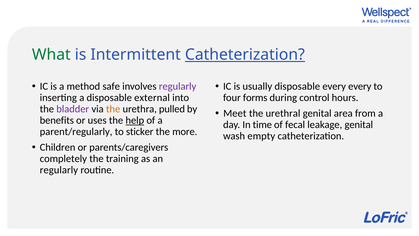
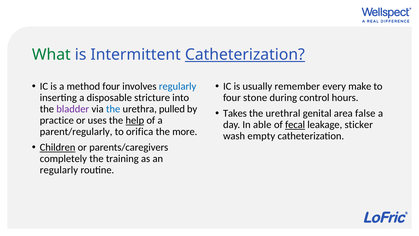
method safe: safe -> four
regularly at (178, 86) colour: purple -> blue
usually disposable: disposable -> remember
every every: every -> make
external: external -> stricture
forms: forms -> stone
the at (113, 109) colour: orange -> blue
Meet: Meet -> Takes
from: from -> false
benefits: benefits -> practice
time: time -> able
fecal underline: none -> present
leakage genital: genital -> sticker
sticker: sticker -> orifica
Children underline: none -> present
